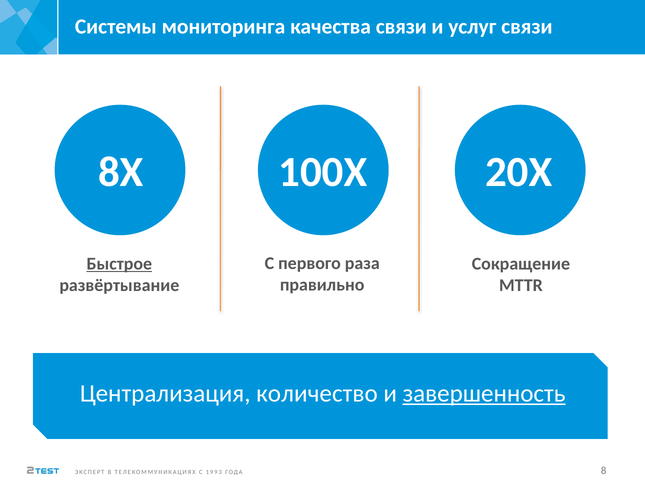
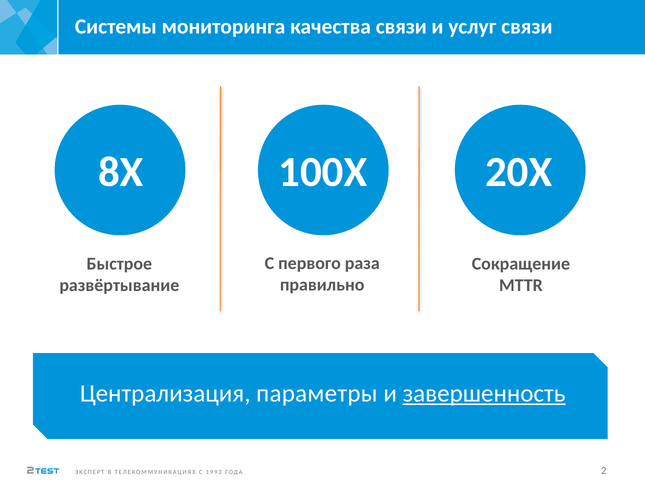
Быстрое underline: present -> none
количество: количество -> параметры
8: 8 -> 2
